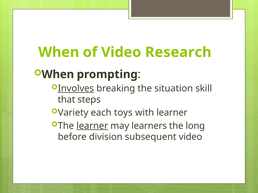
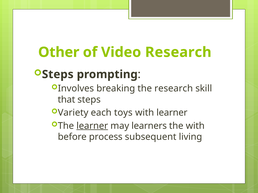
When at (59, 52): When -> Other
When at (58, 75): When -> Steps
Involves underline: present -> none
the situation: situation -> research
the long: long -> with
division: division -> process
subsequent video: video -> living
